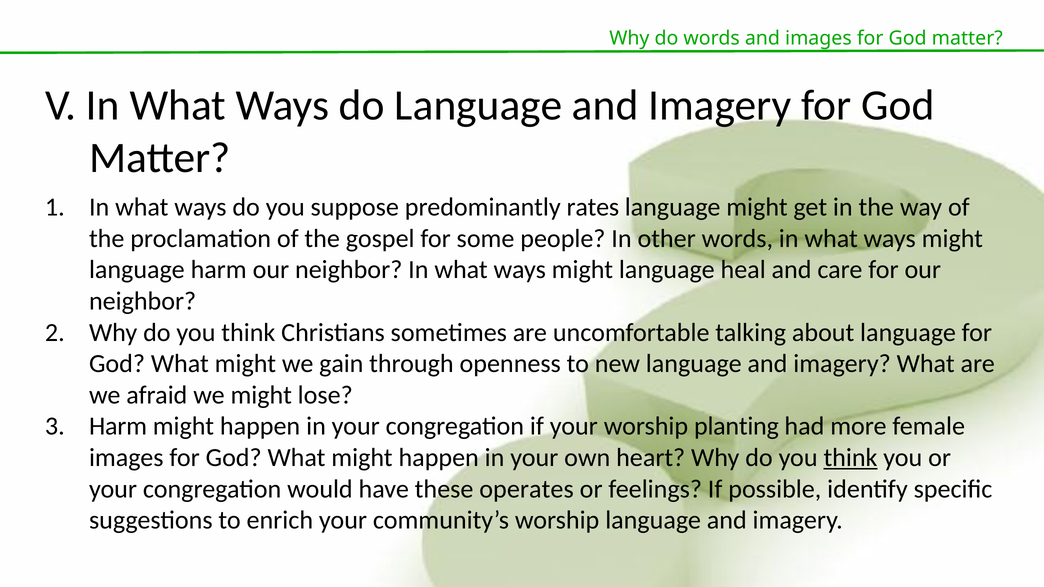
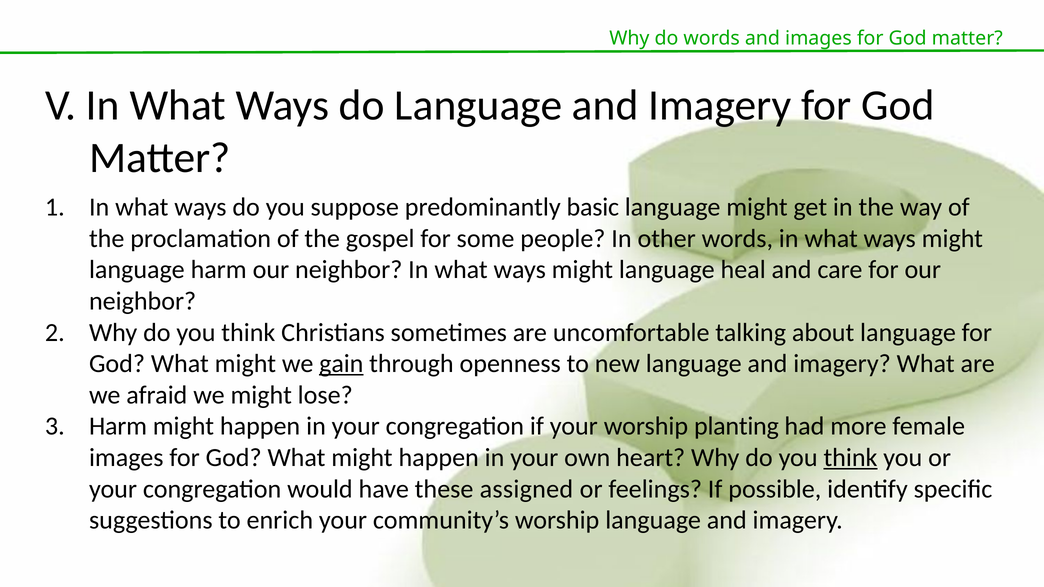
rates: rates -> basic
gain underline: none -> present
operates: operates -> assigned
